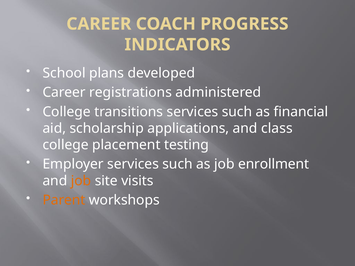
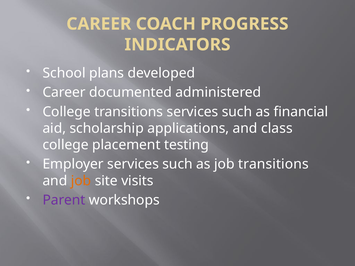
registrations: registrations -> documented
job enrollment: enrollment -> transitions
Parent colour: orange -> purple
